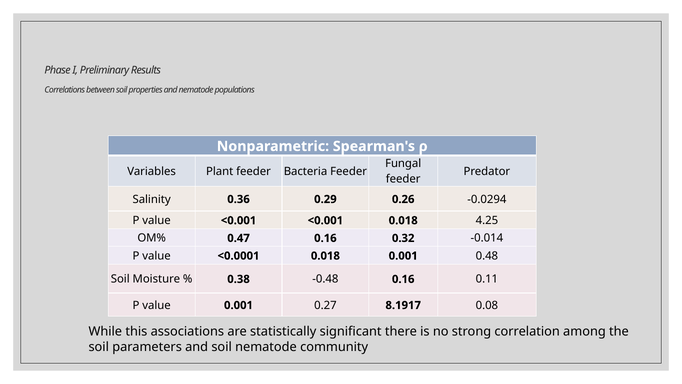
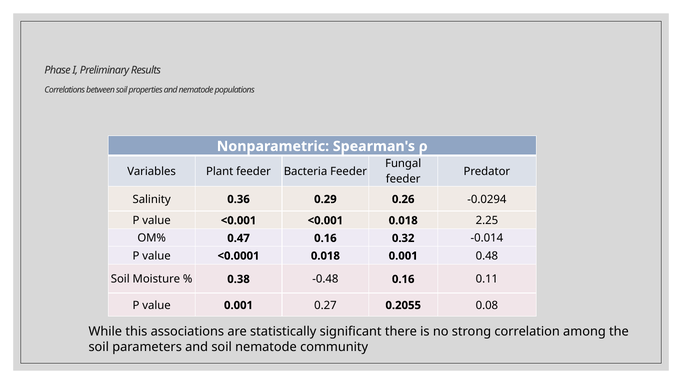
4.25: 4.25 -> 2.25
8.1917: 8.1917 -> 0.2055
